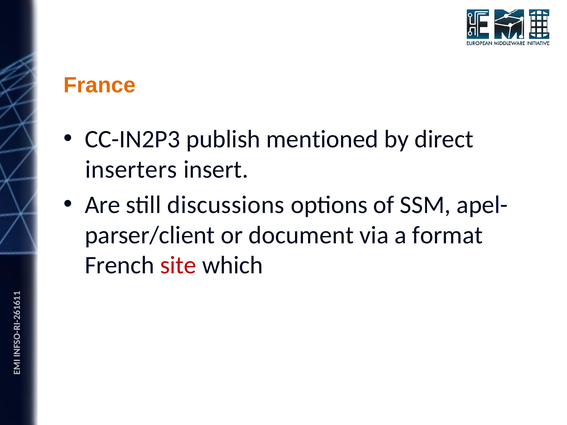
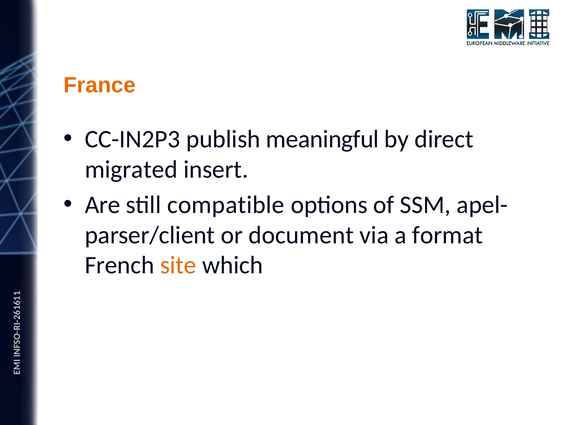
mentioned: mentioned -> meaningful
inserters: inserters -> migrated
discussions: discussions -> compatible
site colour: red -> orange
